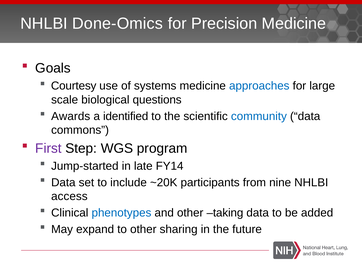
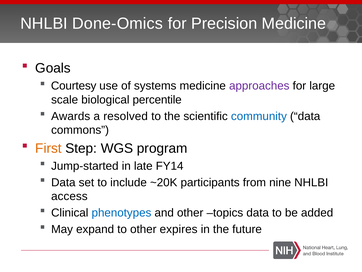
approaches colour: blue -> purple
questions: questions -> percentile
identified: identified -> resolved
First colour: purple -> orange
taking: taking -> topics
sharing: sharing -> expires
